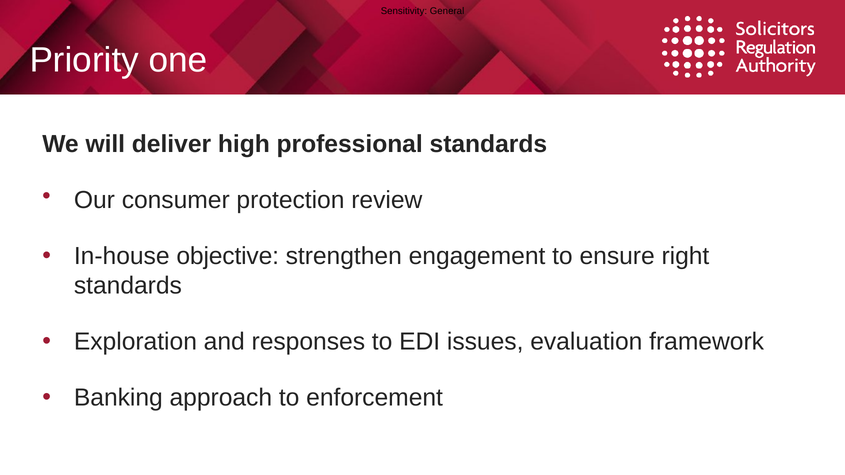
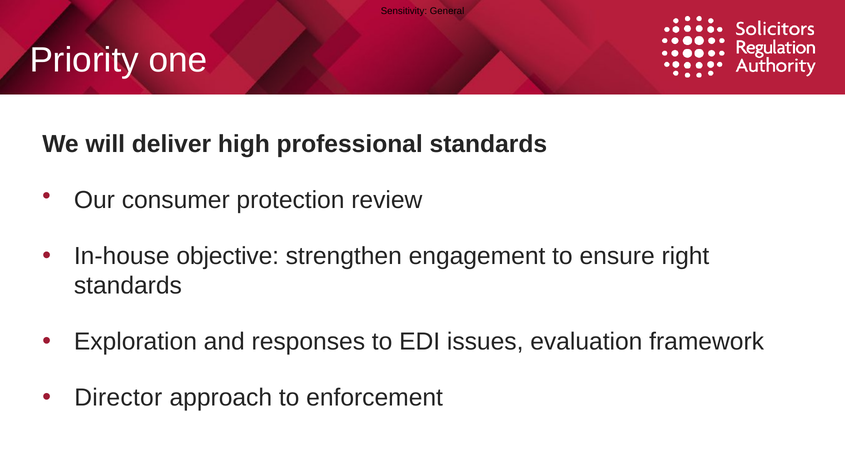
Banking: Banking -> Director
